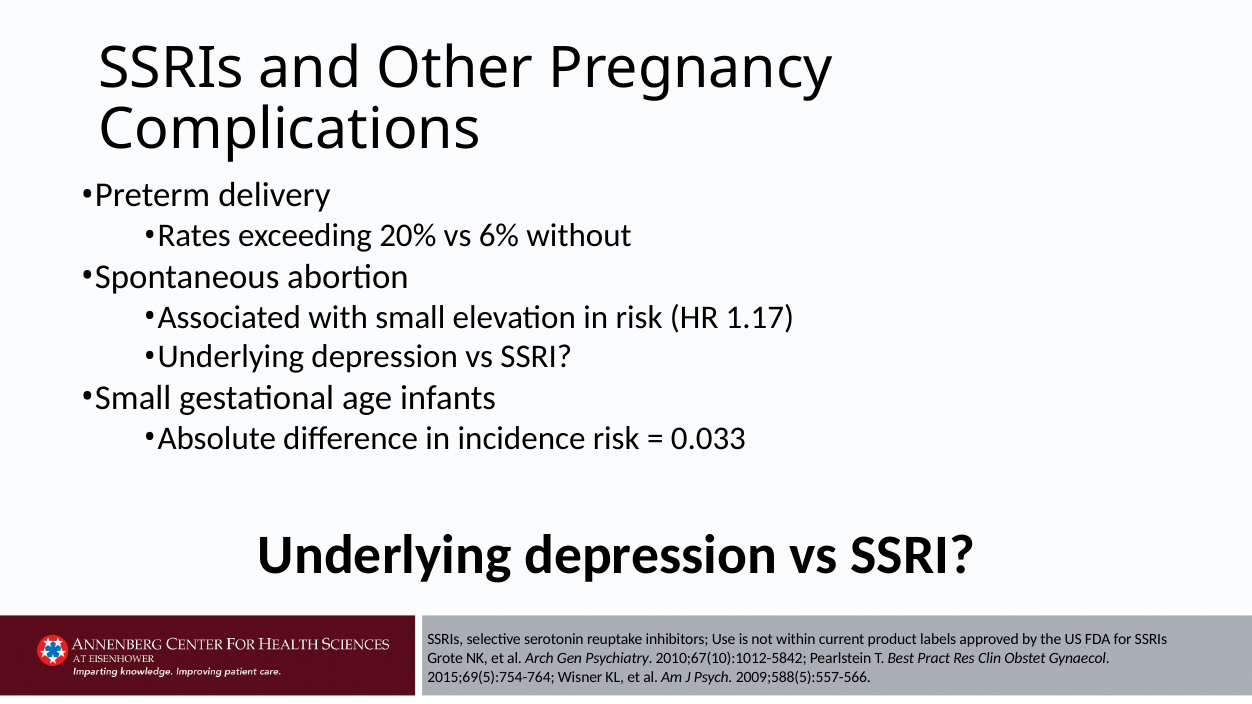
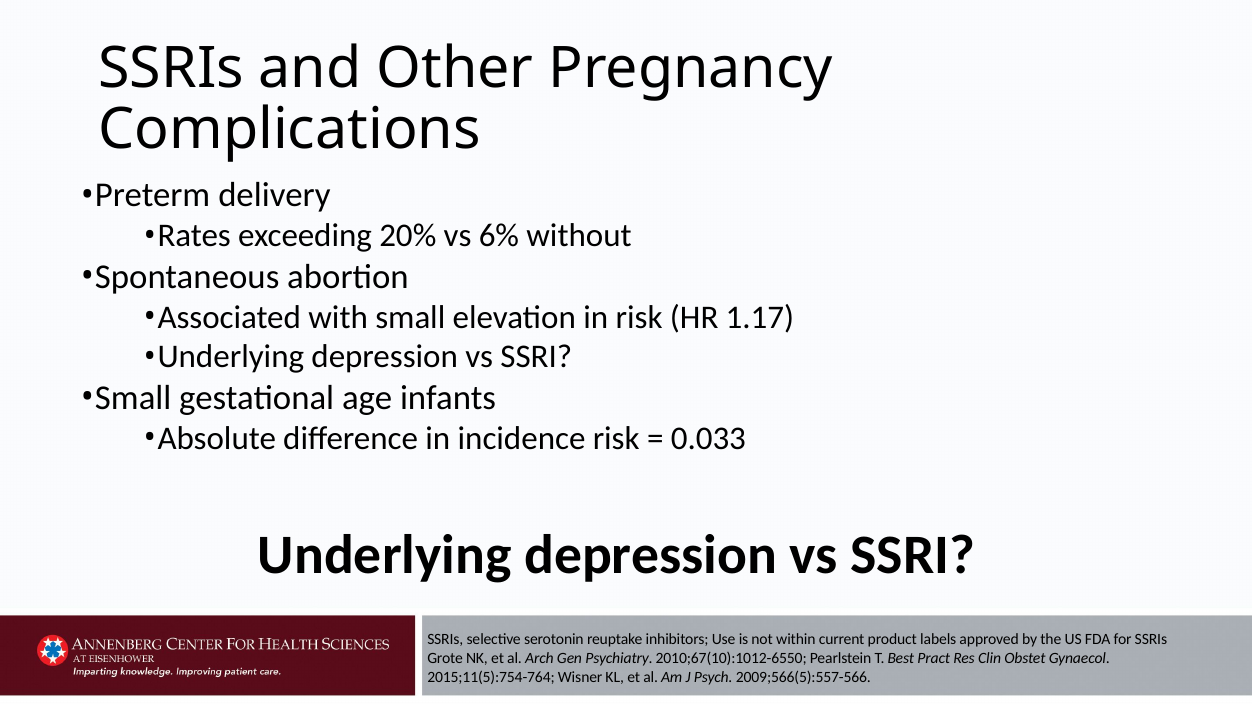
2010;67(10):1012-5842: 2010;67(10):1012-5842 -> 2010;67(10):1012-6550
2015;69(5):754-764: 2015;69(5):754-764 -> 2015;11(5):754-764
2009;588(5):557-566: 2009;588(5):557-566 -> 2009;566(5):557-566
